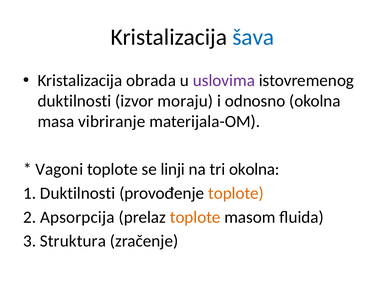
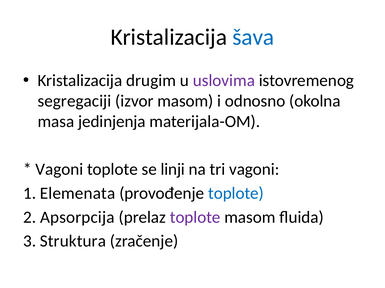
obrada: obrada -> drugim
duktilnosti at (74, 101): duktilnosti -> segregaciji
izvor moraju: moraju -> masom
vibriranje: vibriranje -> jedinjenja
tri okolna: okolna -> vagoni
1 Duktilnosti: Duktilnosti -> Elemenata
toplote at (236, 194) colour: orange -> blue
toplote at (195, 218) colour: orange -> purple
